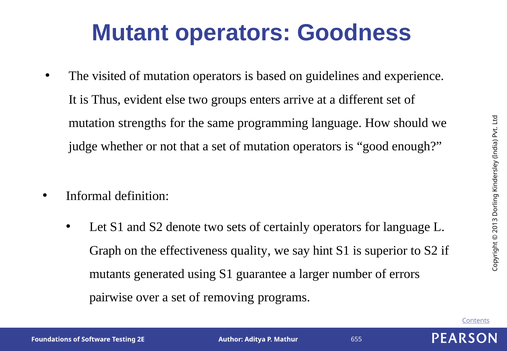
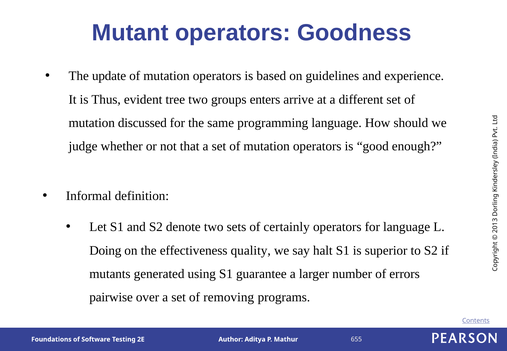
visited: visited -> update
else: else -> tree
strengths: strengths -> discussed
Graph: Graph -> Doing
hint: hint -> halt
